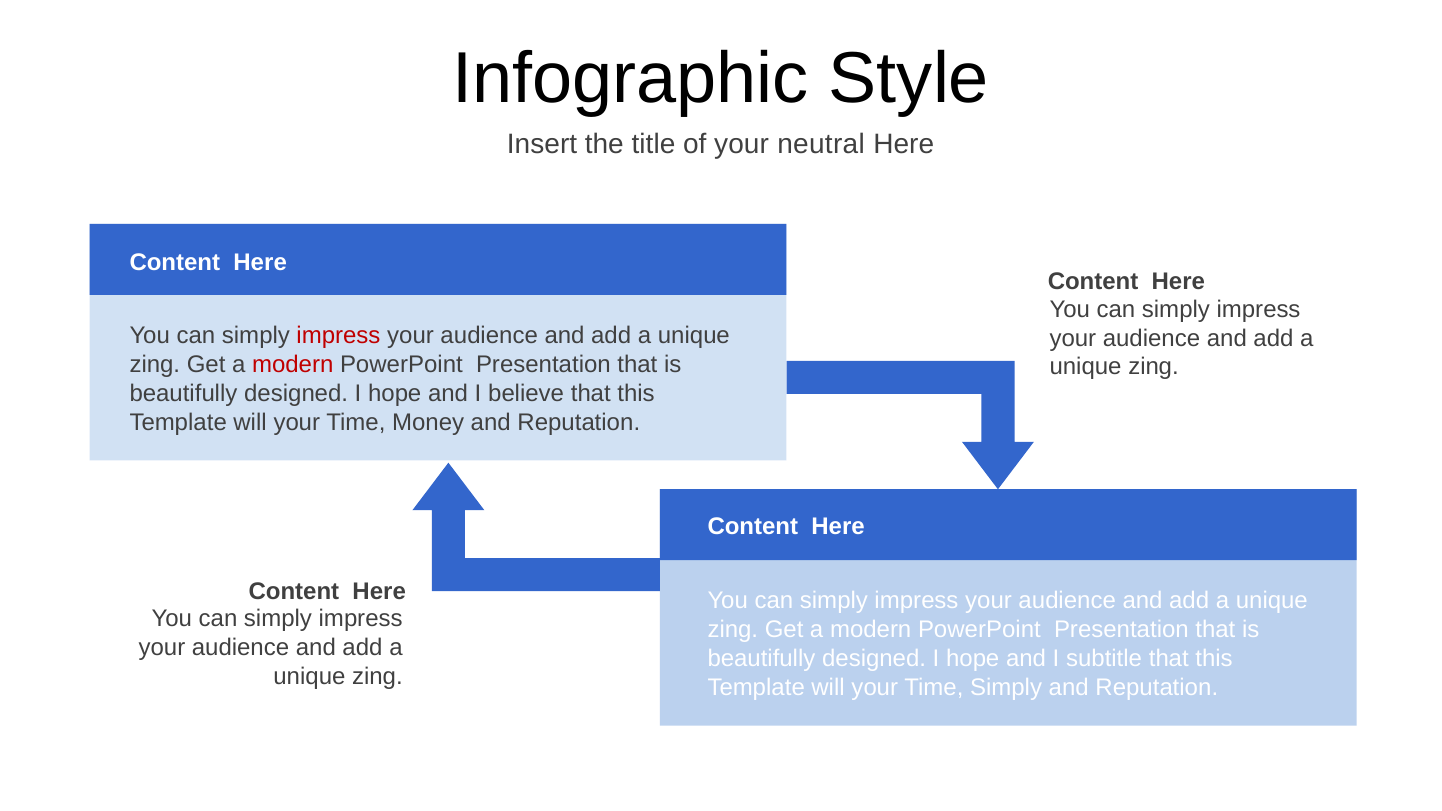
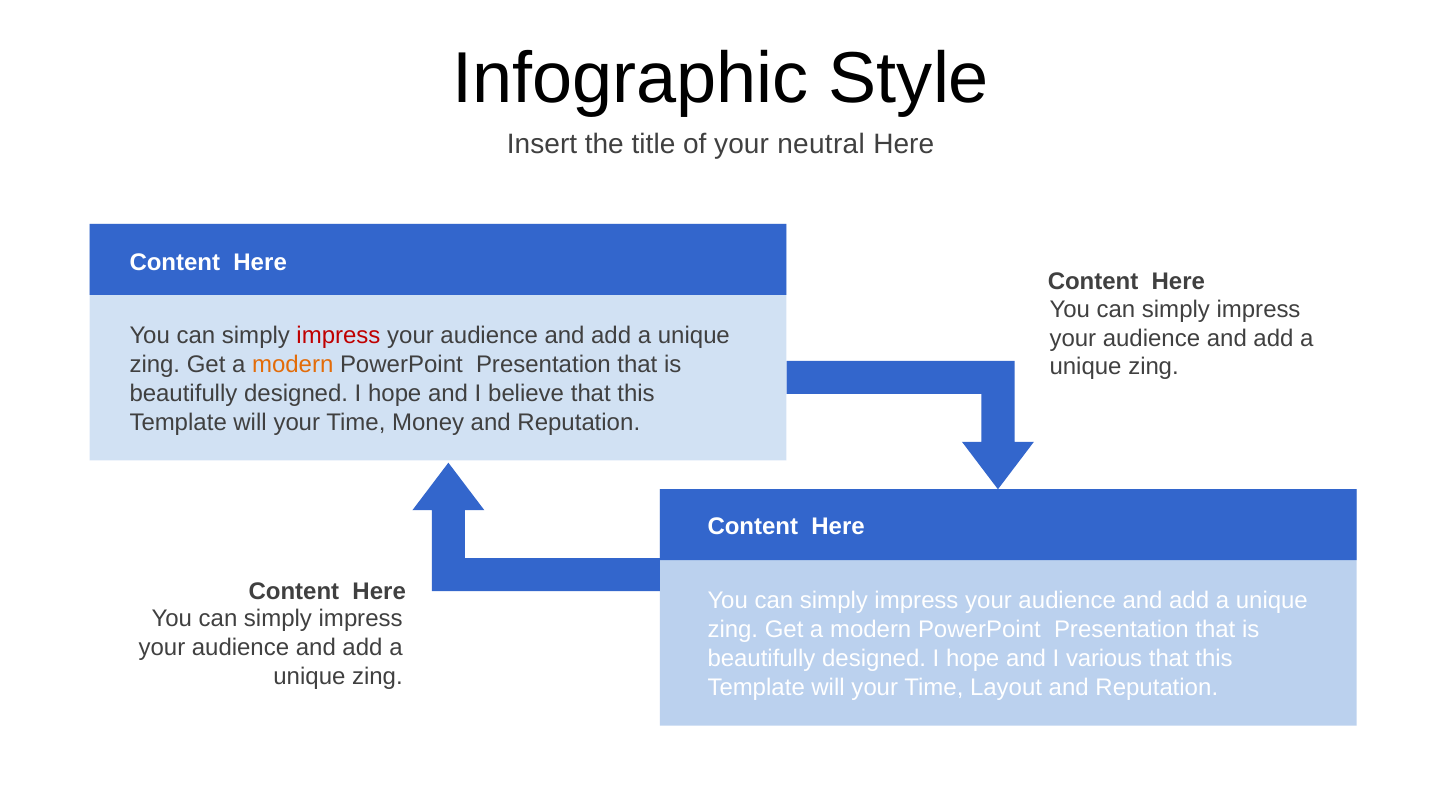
modern at (293, 365) colour: red -> orange
subtitle: subtitle -> various
Time Simply: Simply -> Layout
